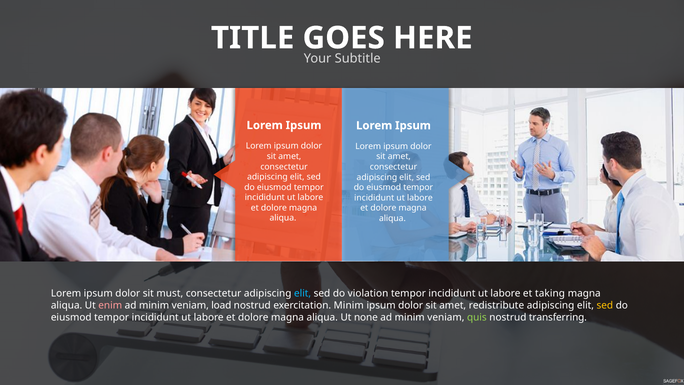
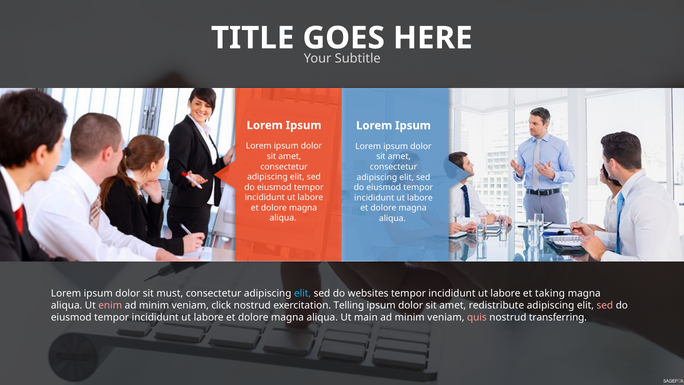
violation: violation -> websites
load: load -> click
exercitation Minim: Minim -> Telling
sed at (605, 305) colour: yellow -> pink
none: none -> main
quis colour: light green -> pink
